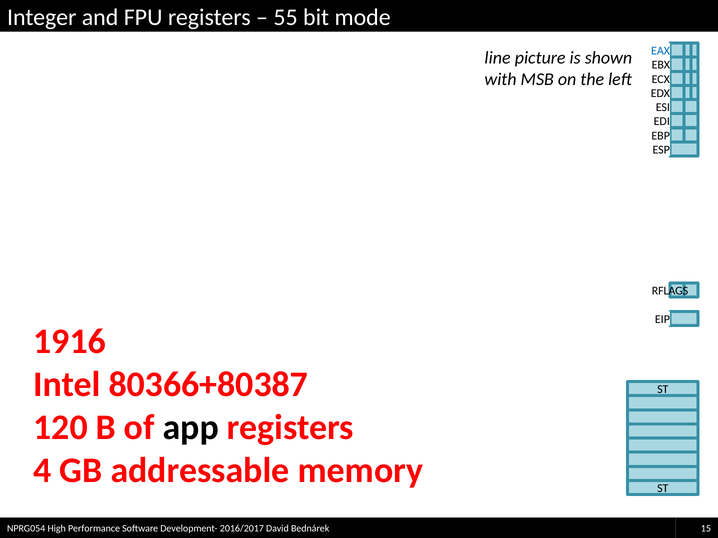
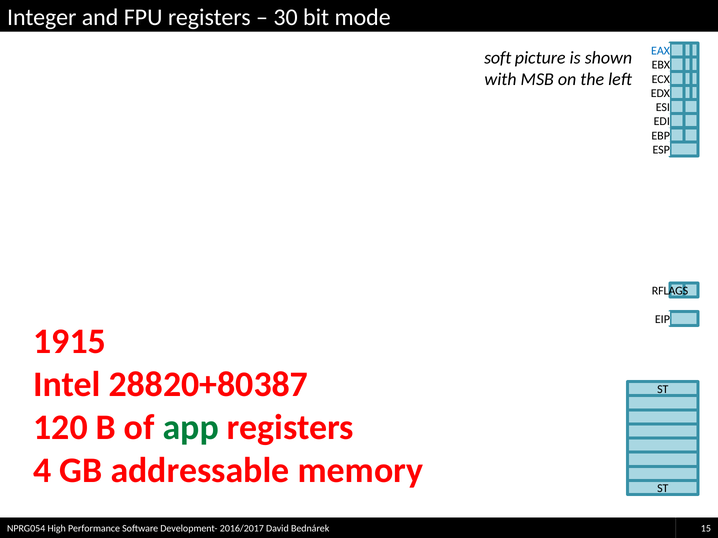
55: 55 -> 30
line: line -> soft
1916: 1916 -> 1915
80366+80387: 80366+80387 -> 28820+80387
app colour: black -> green
